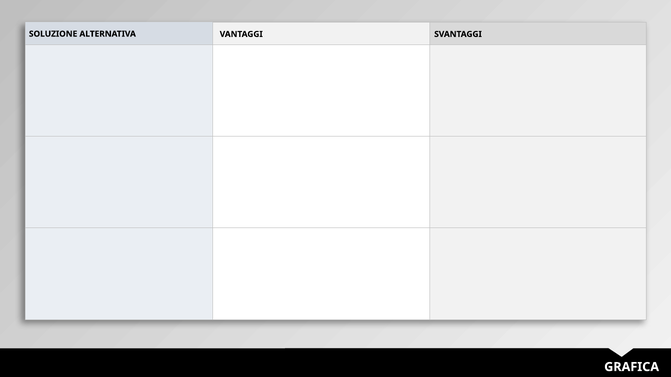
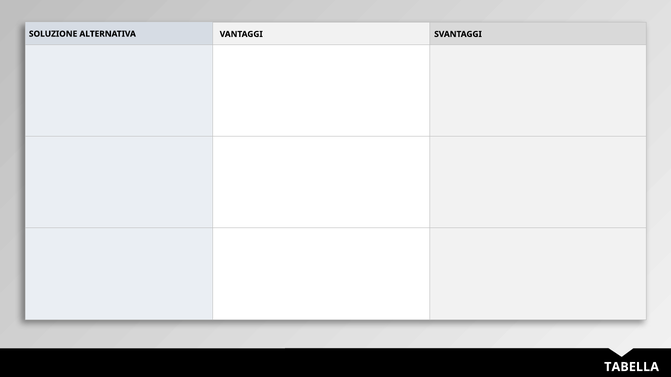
GRAFICA: GRAFICA -> TABELLA
